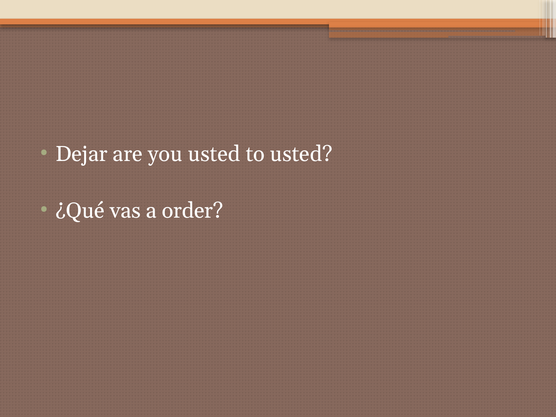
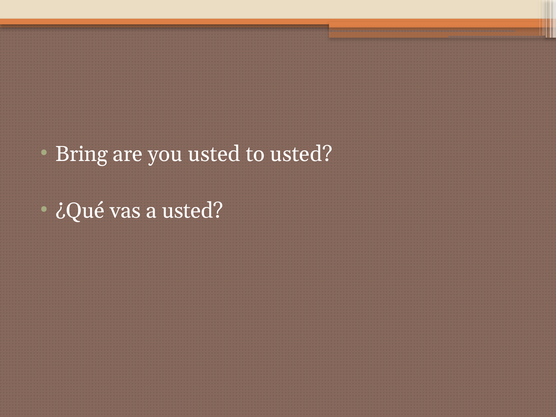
Dejar: Dejar -> Bring
a order: order -> usted
